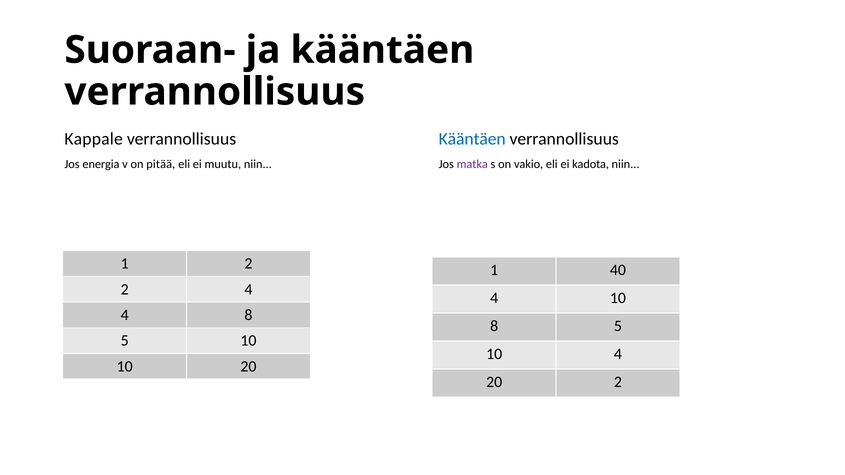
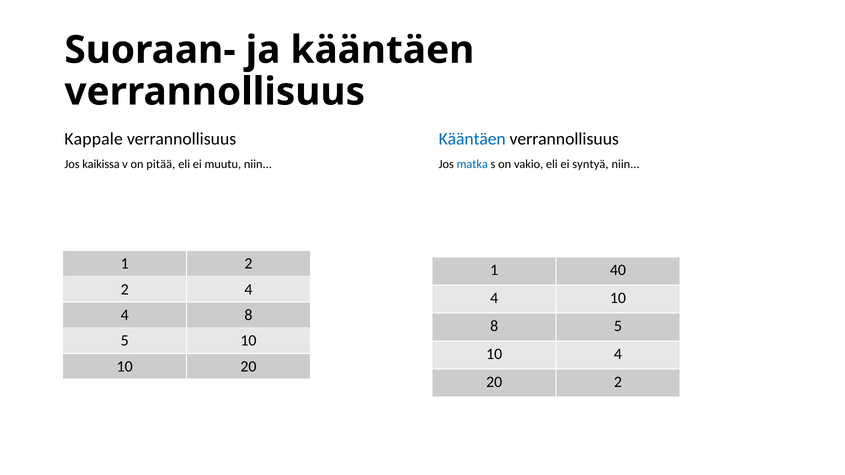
energia: energia -> kaikissa
matka colour: purple -> blue
kadota: kadota -> syntyä
